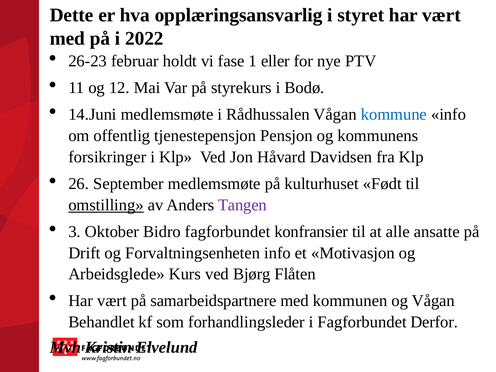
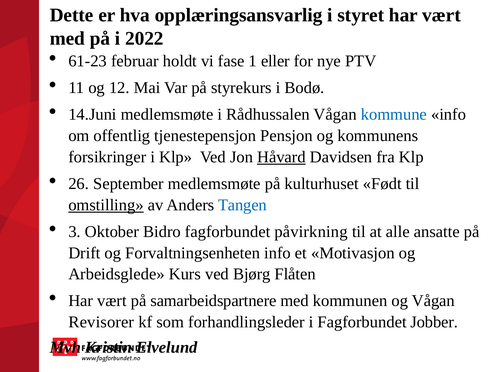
26-23: 26-23 -> 61-23
Håvard underline: none -> present
Tangen colour: purple -> blue
konfransier: konfransier -> påvirkning
Behandlet: Behandlet -> Revisorer
Derfor: Derfor -> Jobber
